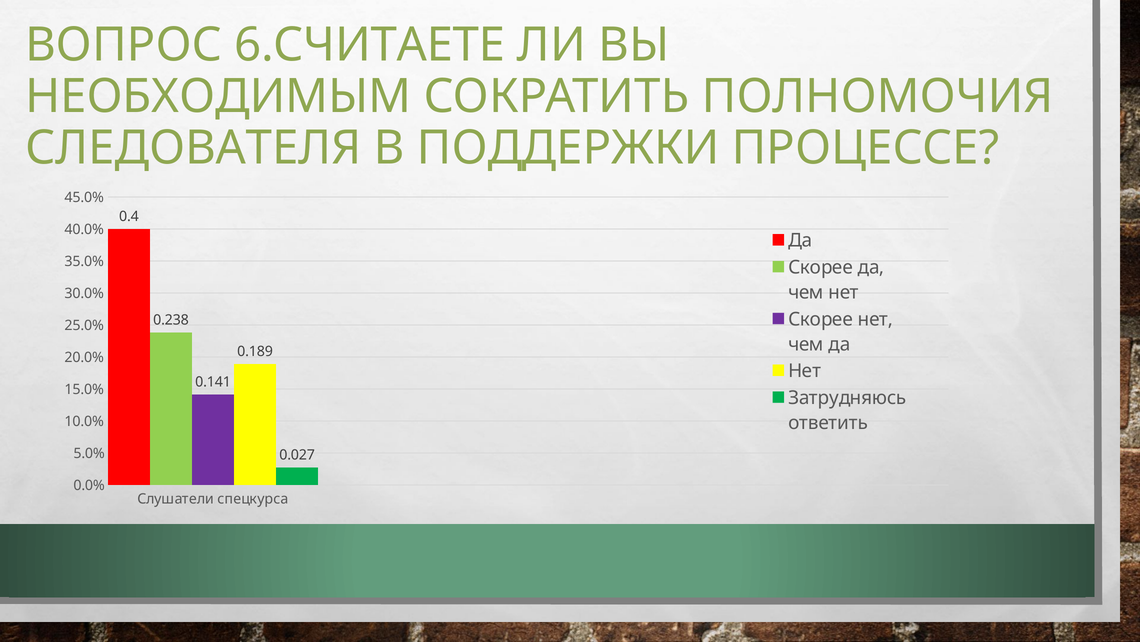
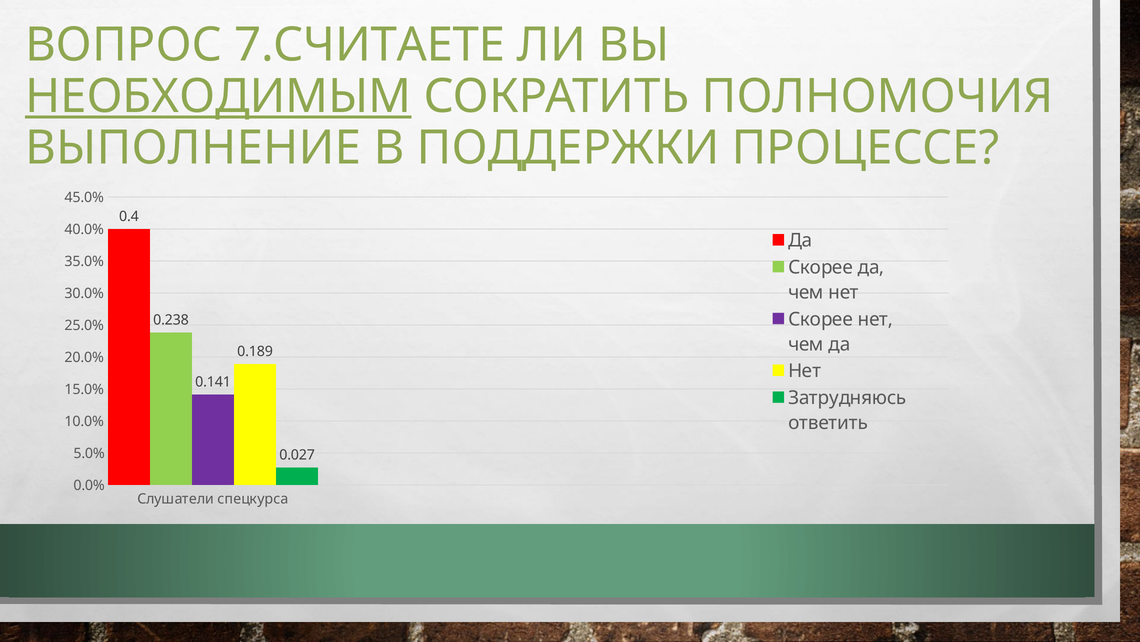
6.СЧИТАЕТЕ: 6.СЧИТАЕТЕ -> 7.СЧИТАЕТЕ
НЕОБХОДИМЫМ underline: none -> present
СЛЕДОВАТЕЛЯ: СЛЕДОВАТЕЛЯ -> ВЫПОЛНЕНИЕ
